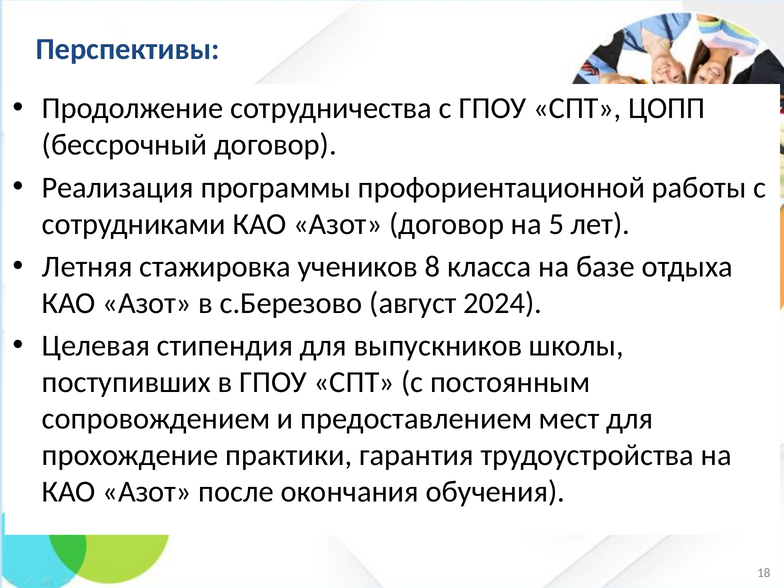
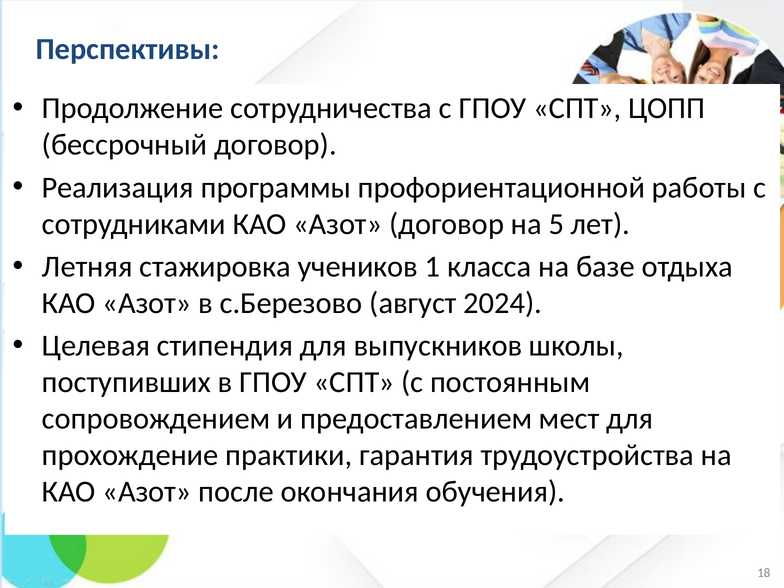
8: 8 -> 1
